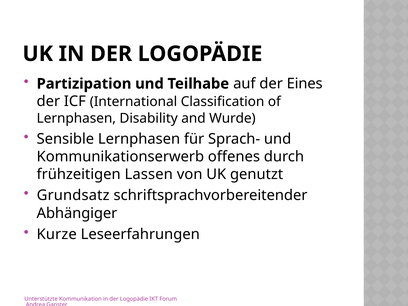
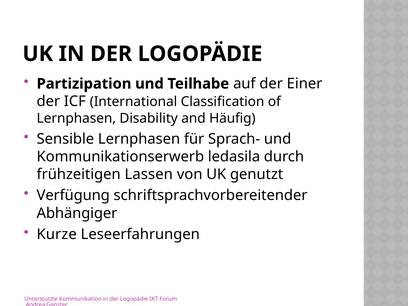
Eines: Eines -> Einer
Wurde: Wurde -> Häufig
offenes: offenes -> ledasila
Grundsatz: Grundsatz -> Verfügung
